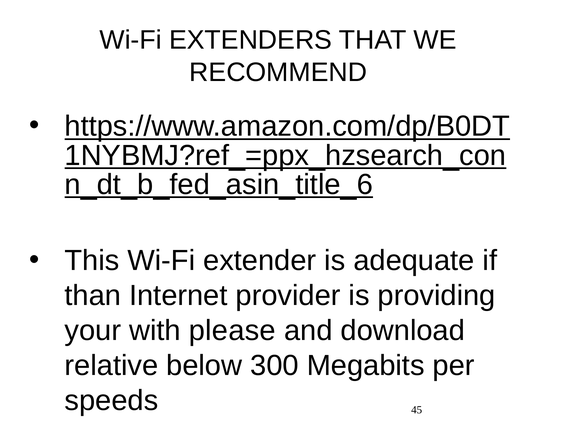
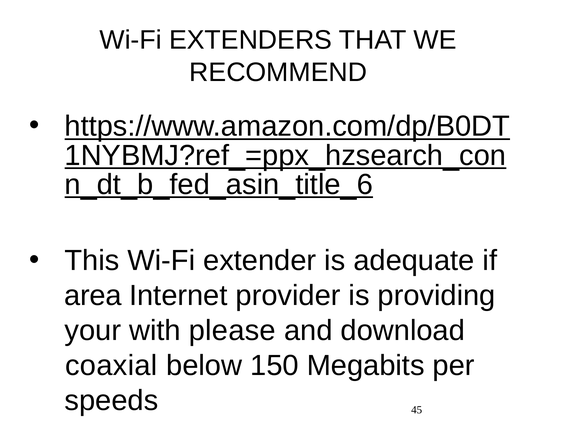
than: than -> area
relative: relative -> coaxial
300: 300 -> 150
